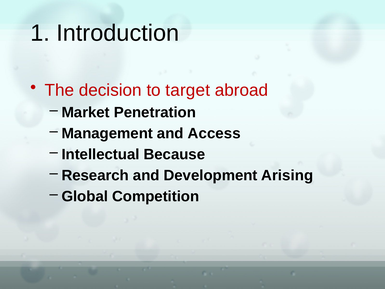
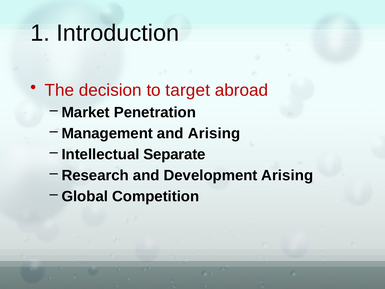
and Access: Access -> Arising
Because: Because -> Separate
